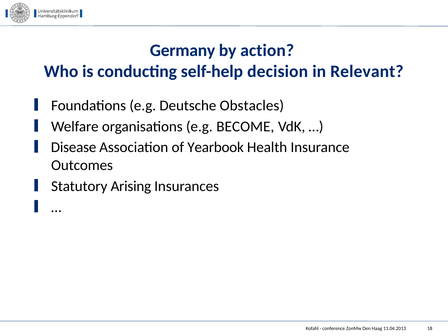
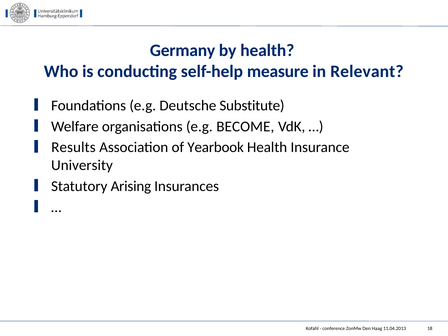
by action: action -> health
decision: decision -> measure
Obstacles: Obstacles -> Substitute
Disease: Disease -> Results
Outcomes: Outcomes -> University
